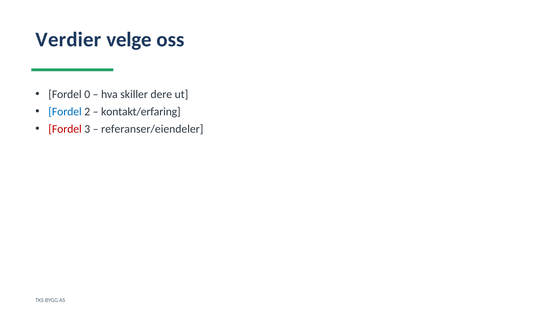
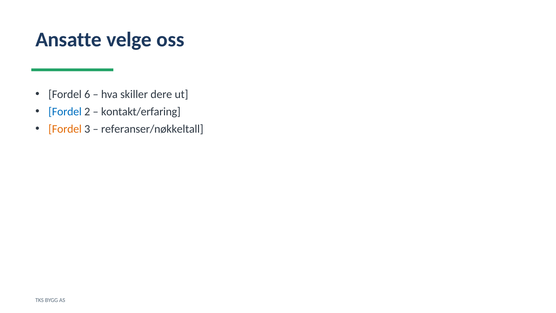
Verdier: Verdier -> Ansatte
0: 0 -> 6
Fordel at (65, 129) colour: red -> orange
referanser/eiendeler: referanser/eiendeler -> referanser/nøkkeltall
